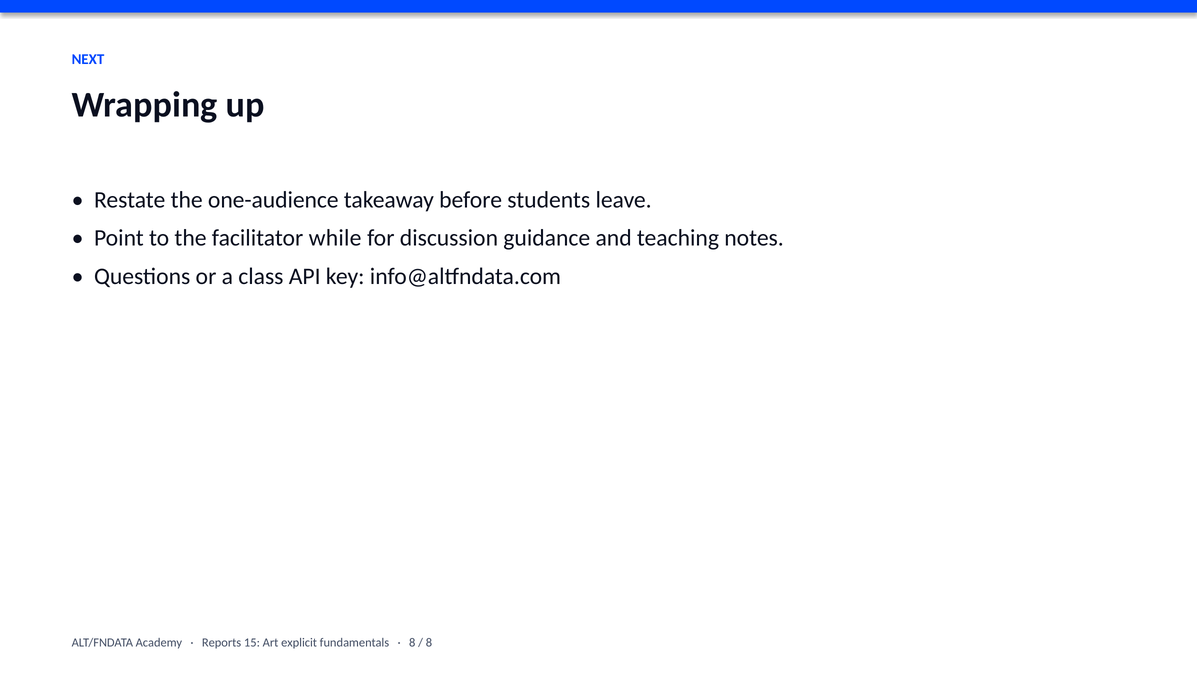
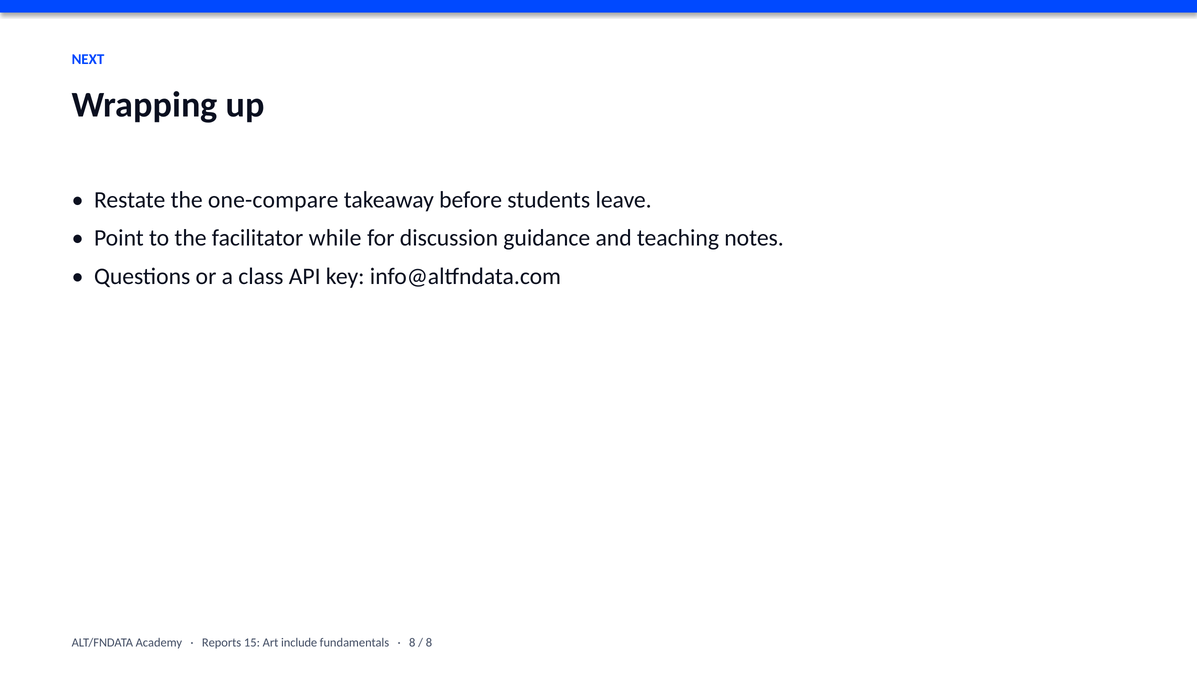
one-audience: one-audience -> one-compare
explicit: explicit -> include
